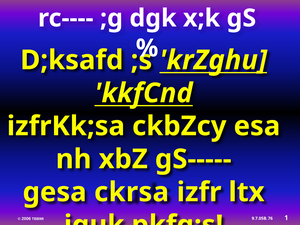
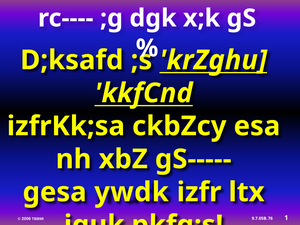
ckrsa: ckrsa -> ywdk
